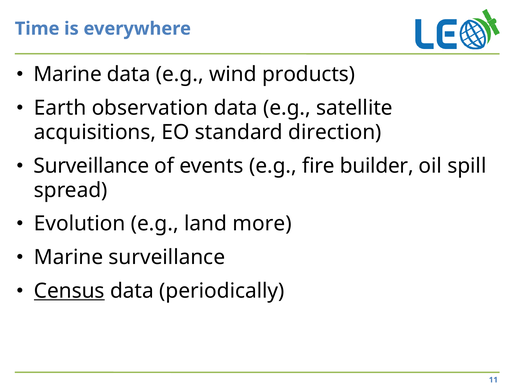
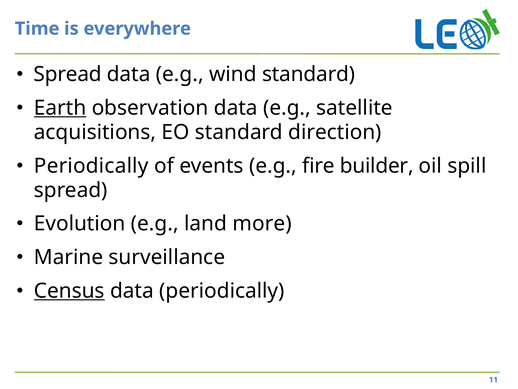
Marine at (68, 74): Marine -> Spread
wind products: products -> standard
Earth underline: none -> present
Surveillance at (91, 166): Surveillance -> Periodically
